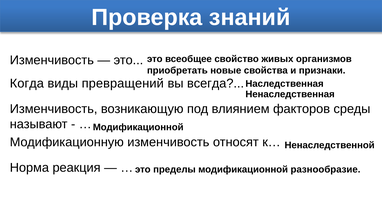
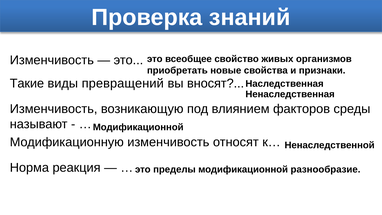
Когда: Когда -> Такие
всегда: всегда -> вносят
